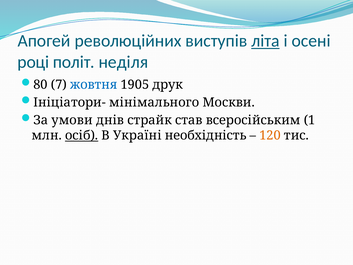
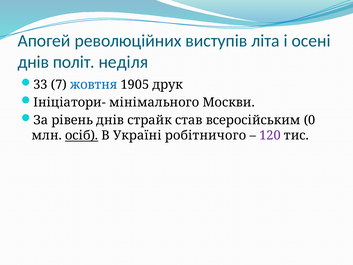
літа underline: present -> none
році at (33, 62): році -> днів
80: 80 -> 33
умови: умови -> рівень
1: 1 -> 0
необхідність: необхідність -> робітничого
120 colour: orange -> purple
